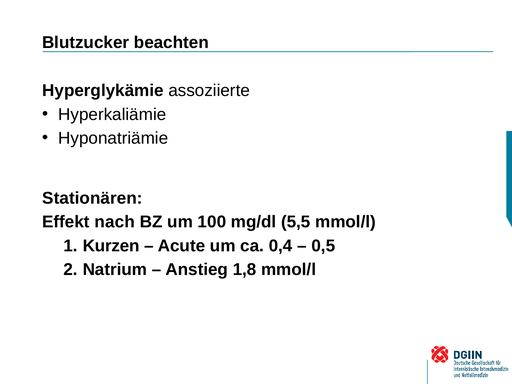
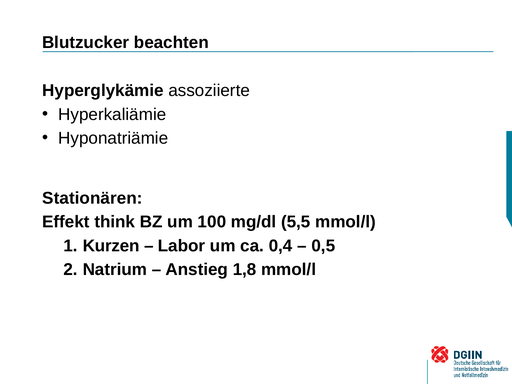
nach: nach -> think
Acute: Acute -> Labor
